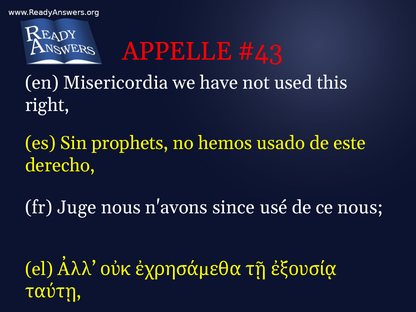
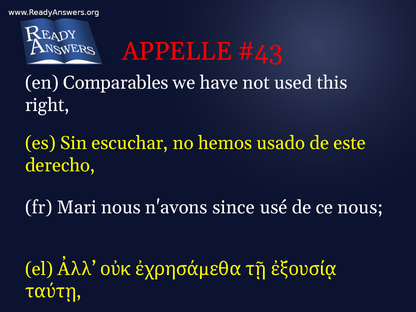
Misericordia: Misericordia -> Comparables
prophets: prophets -> escuchar
Juge: Juge -> Mari
